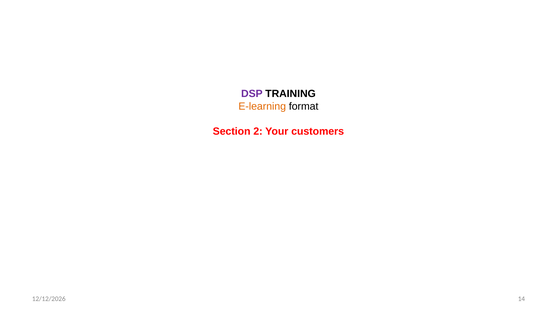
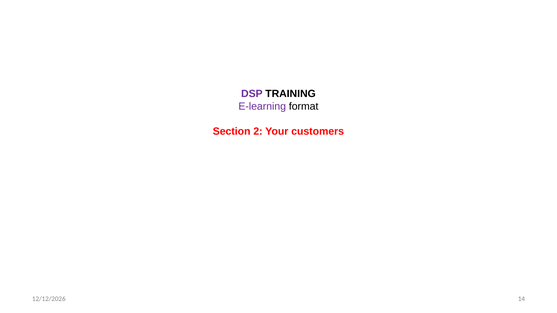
E-learning colour: orange -> purple
